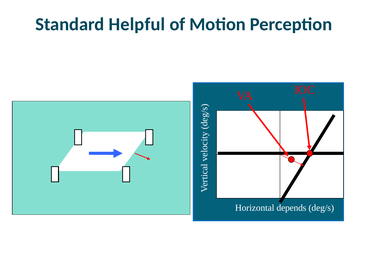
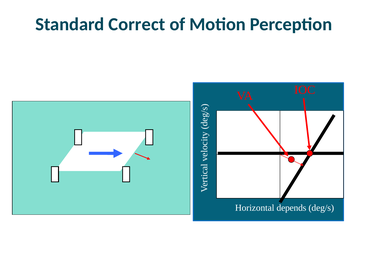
Helpful: Helpful -> Correct
